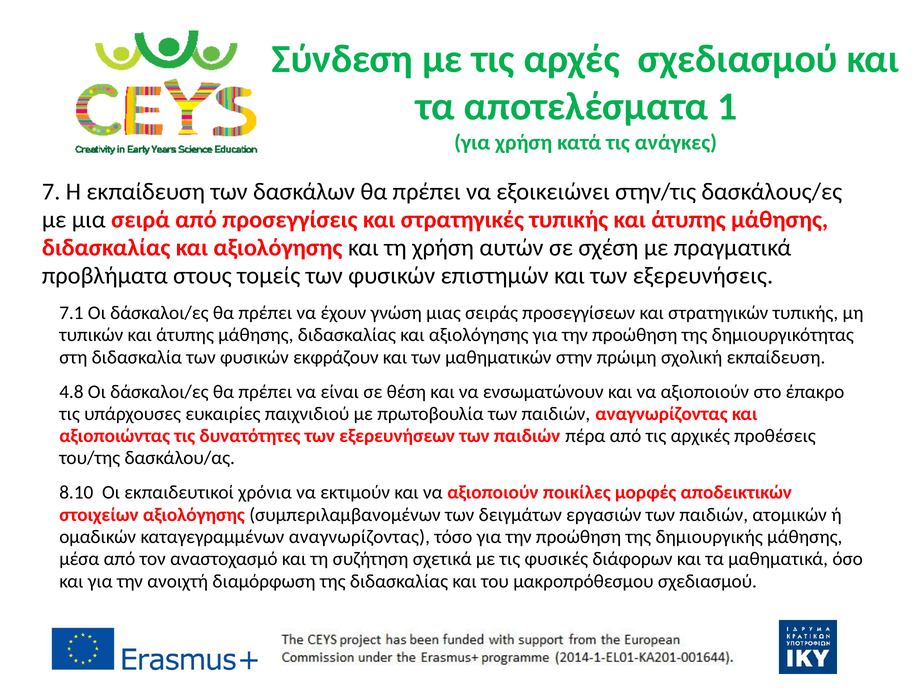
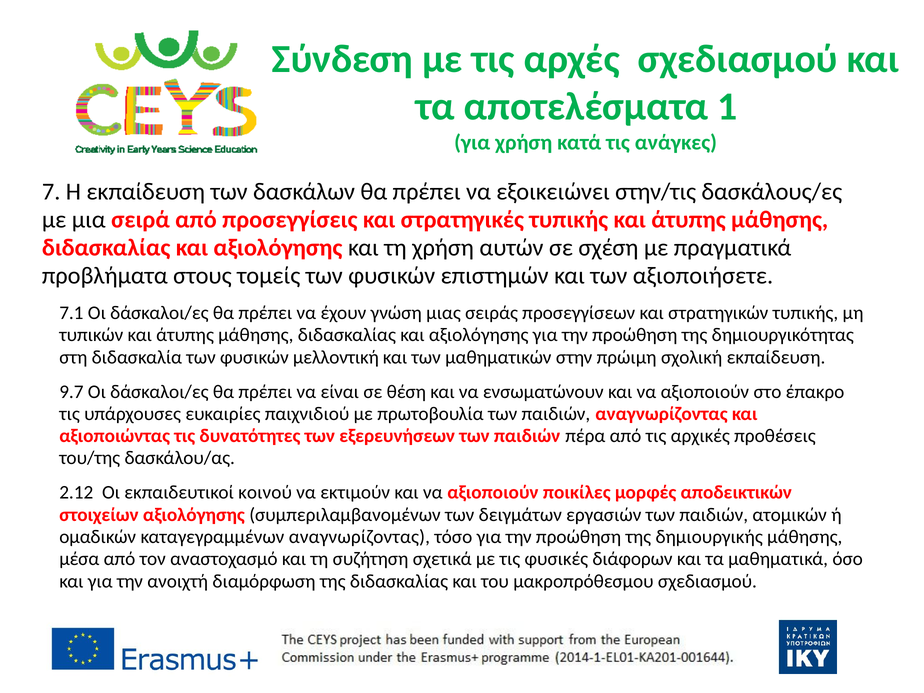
εξερευνήσεις: εξερευνήσεις -> αξιοποιήσετε
εκφράζουν: εκφράζουν -> μελλοντική
4.8: 4.8 -> 9.7
8.10: 8.10 -> 2.12
χρόνια: χρόνια -> κοινού
